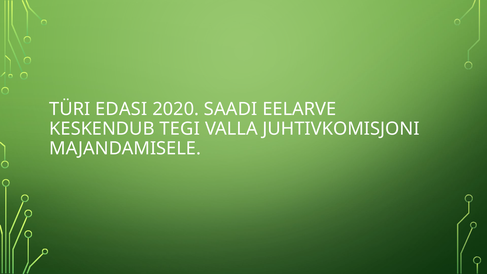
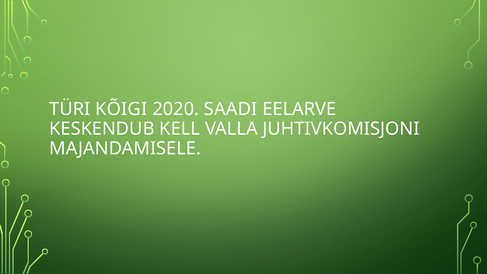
EDASI: EDASI -> KÕIGI
TEGI: TEGI -> KELL
